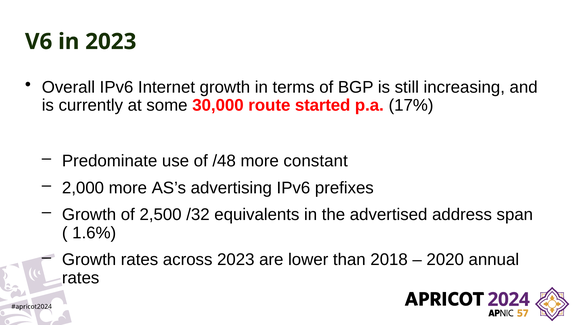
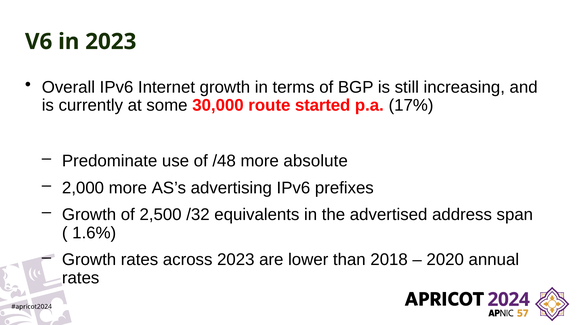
constant: constant -> absolute
